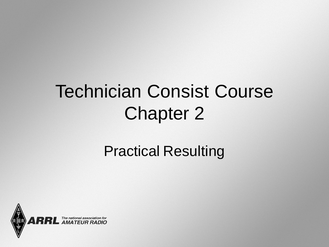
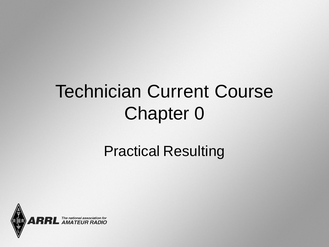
Consist: Consist -> Current
2: 2 -> 0
